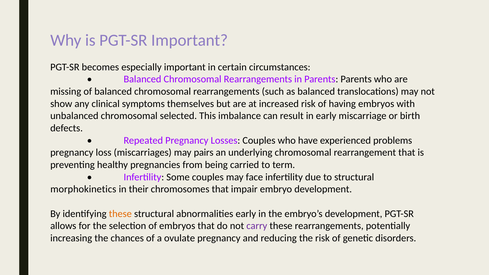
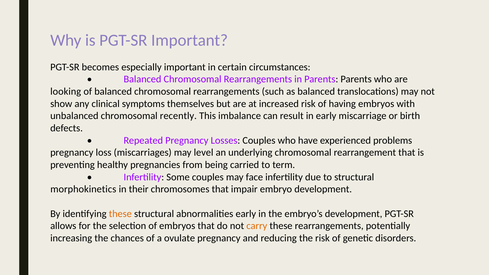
missing: missing -> looking
selected: selected -> recently
pairs: pairs -> level
carry colour: purple -> orange
